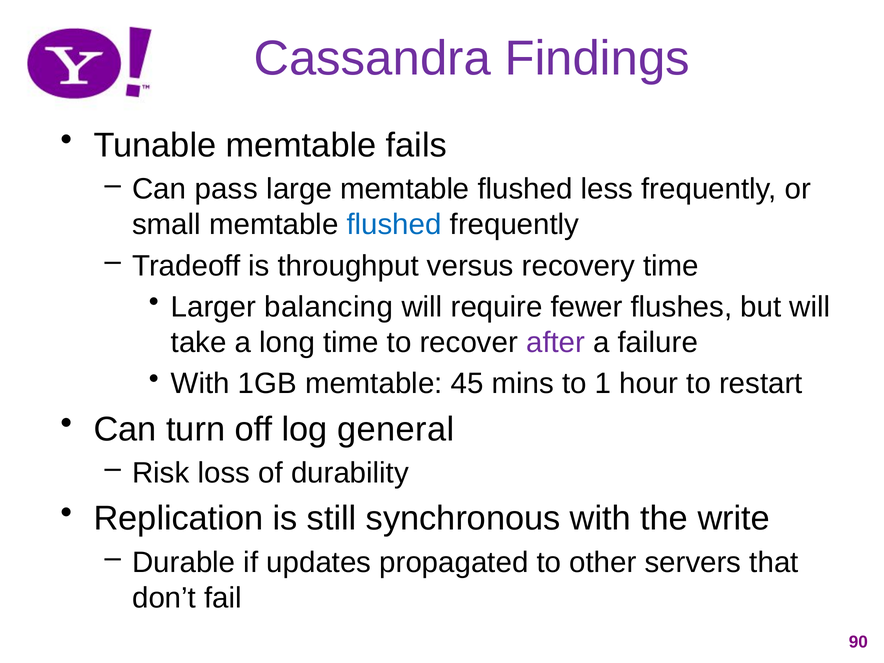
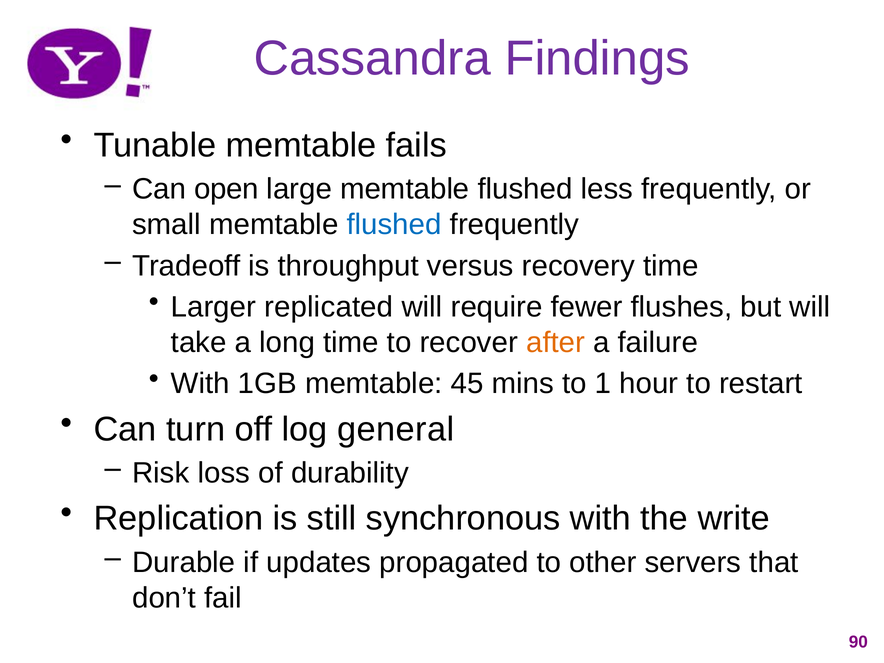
pass: pass -> open
balancing: balancing -> replicated
after colour: purple -> orange
